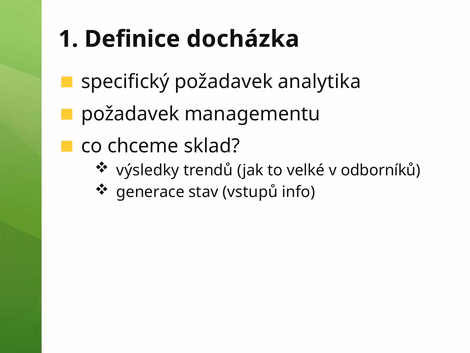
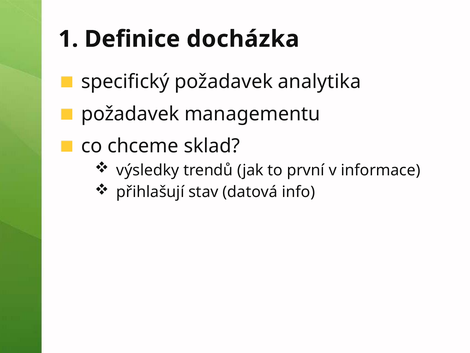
velké: velké -> první
odborníků: odborníků -> informace
generace: generace -> přihlašují
vstupů: vstupů -> datová
